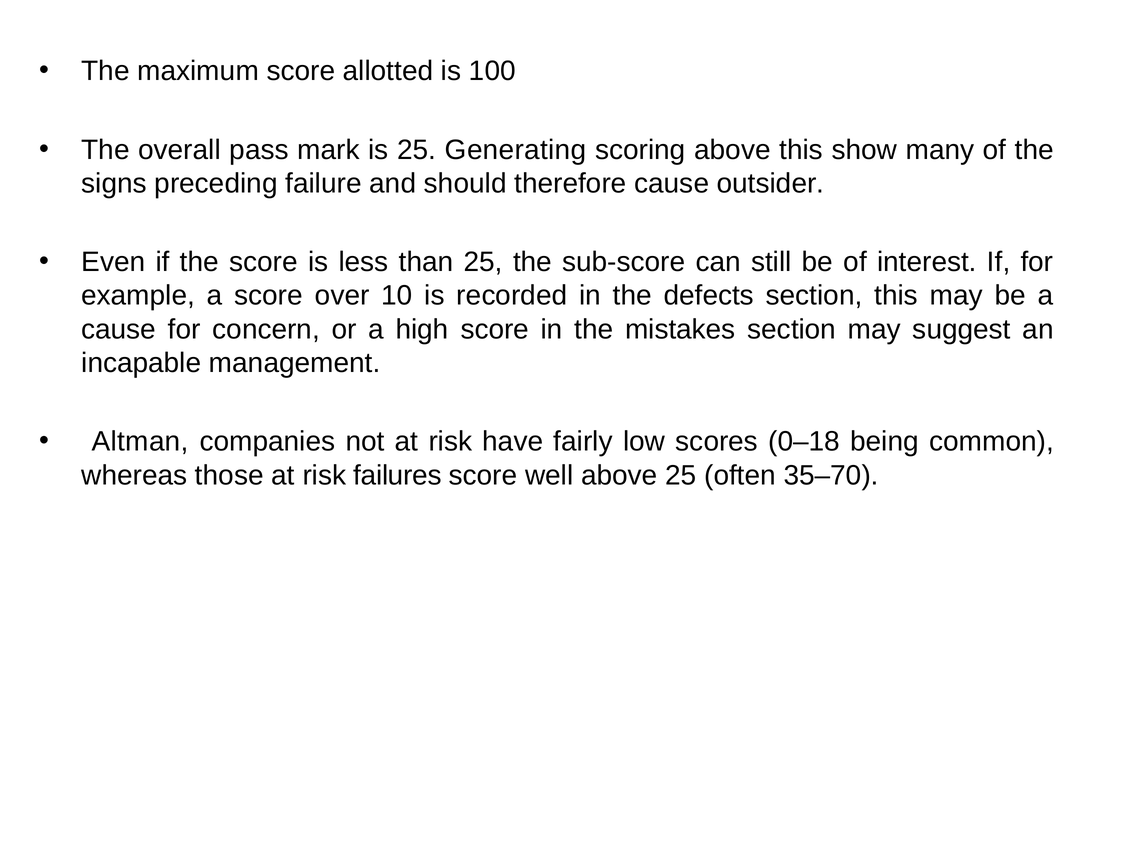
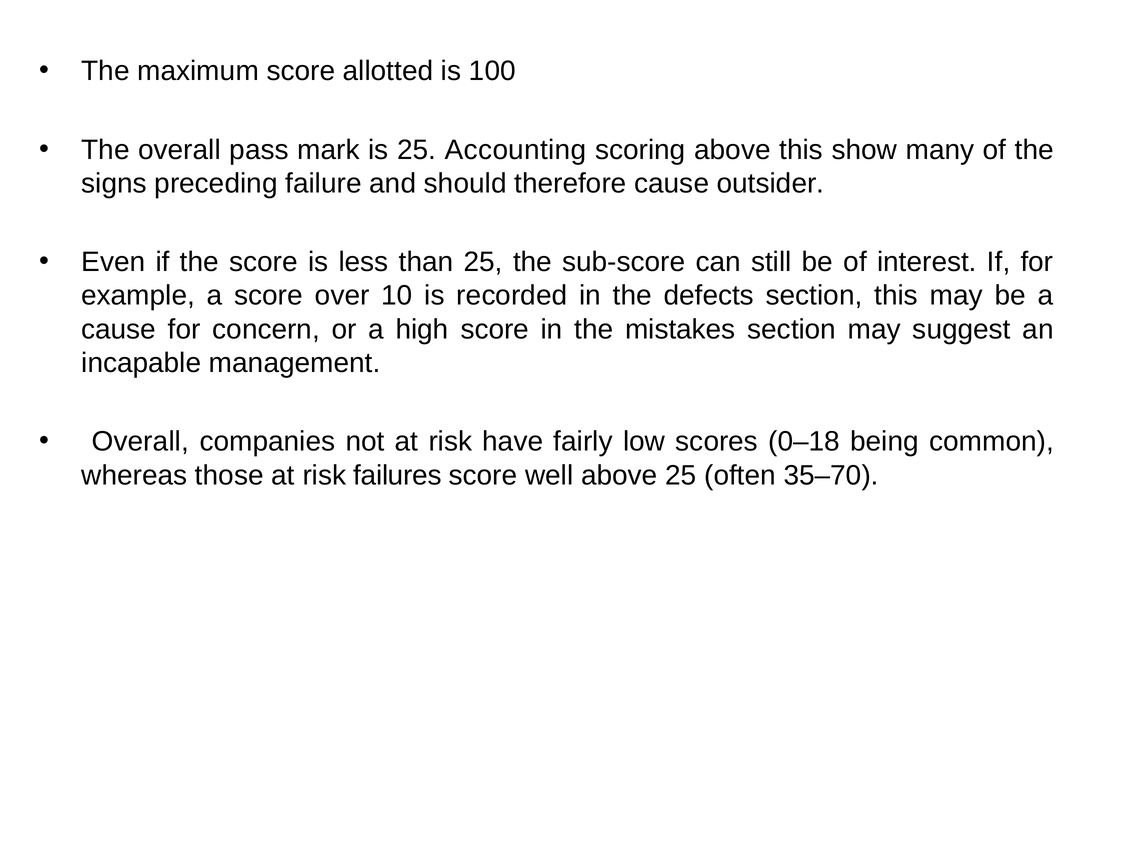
Generating: Generating -> Accounting
Altman at (140, 441): Altman -> Overall
